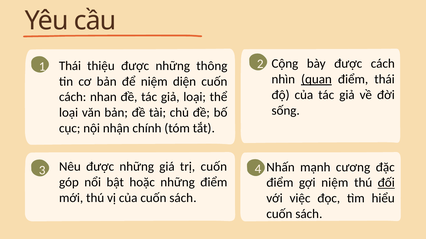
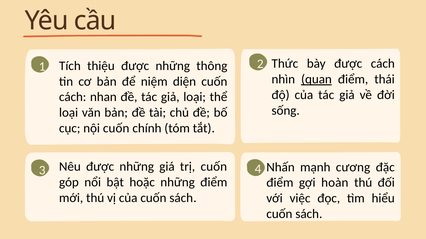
Cộng: Cộng -> Thức
Thái at (70, 66): Thái -> Tích
nội nhận: nhận -> cuốn
gợi niệm: niệm -> hoàn
đối underline: present -> none
